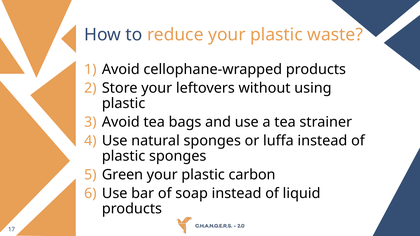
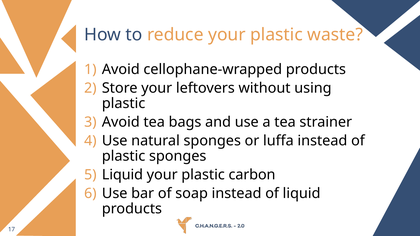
Green at (122, 175): Green -> Liquid
